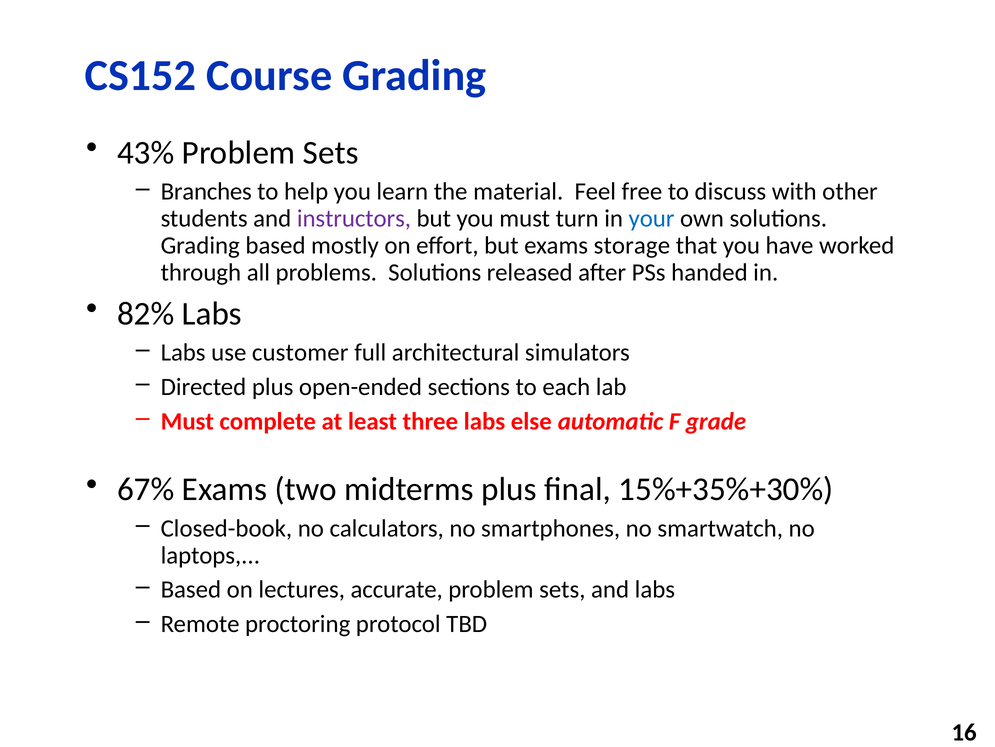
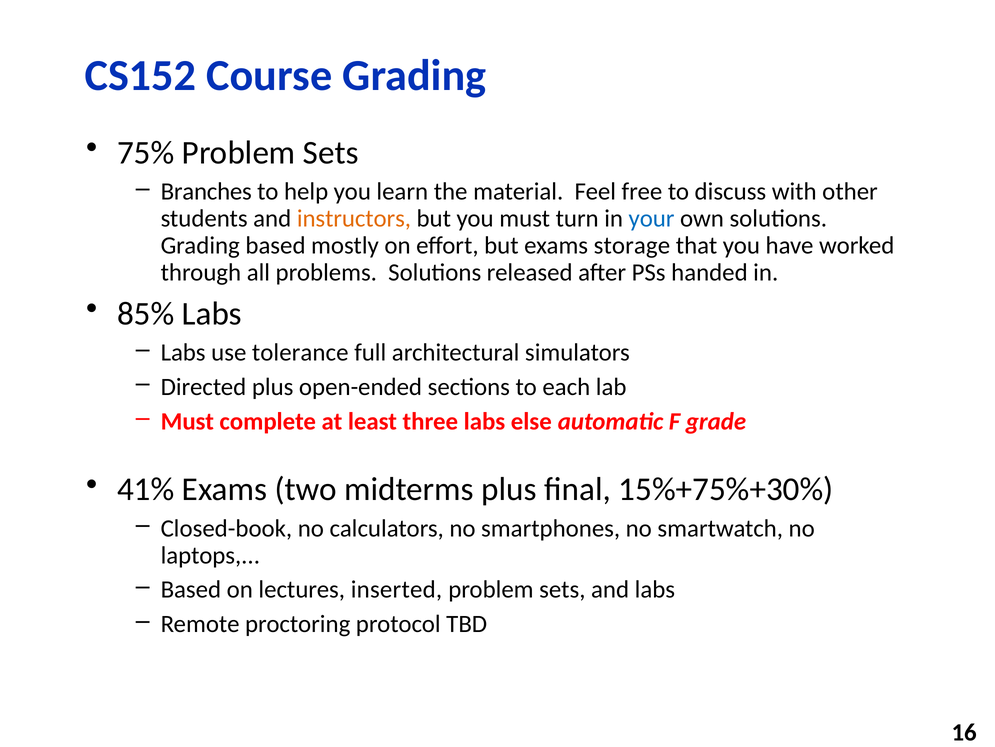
43%: 43% -> 75%
instructors colour: purple -> orange
82%: 82% -> 85%
customer: customer -> tolerance
67%: 67% -> 41%
15%+35%+30%: 15%+35%+30% -> 15%+75%+30%
accurate: accurate -> inserted
